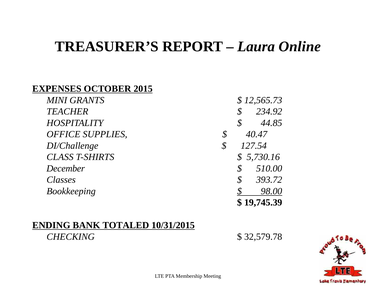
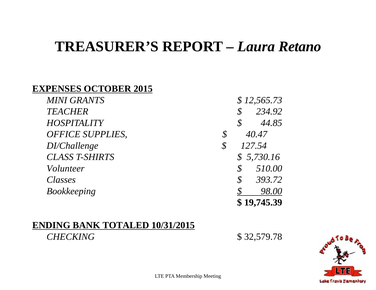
Online: Online -> Retano
December: December -> Volunteer
